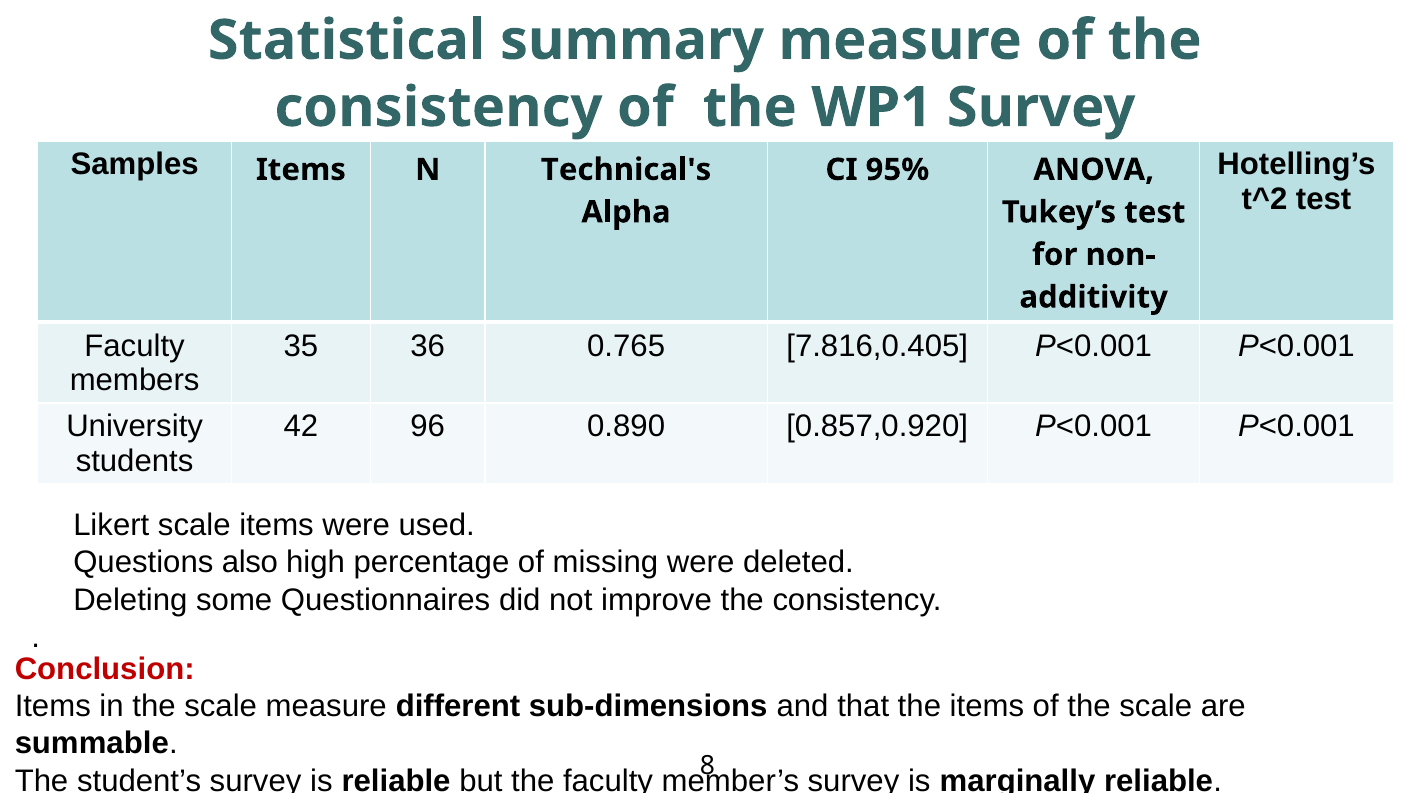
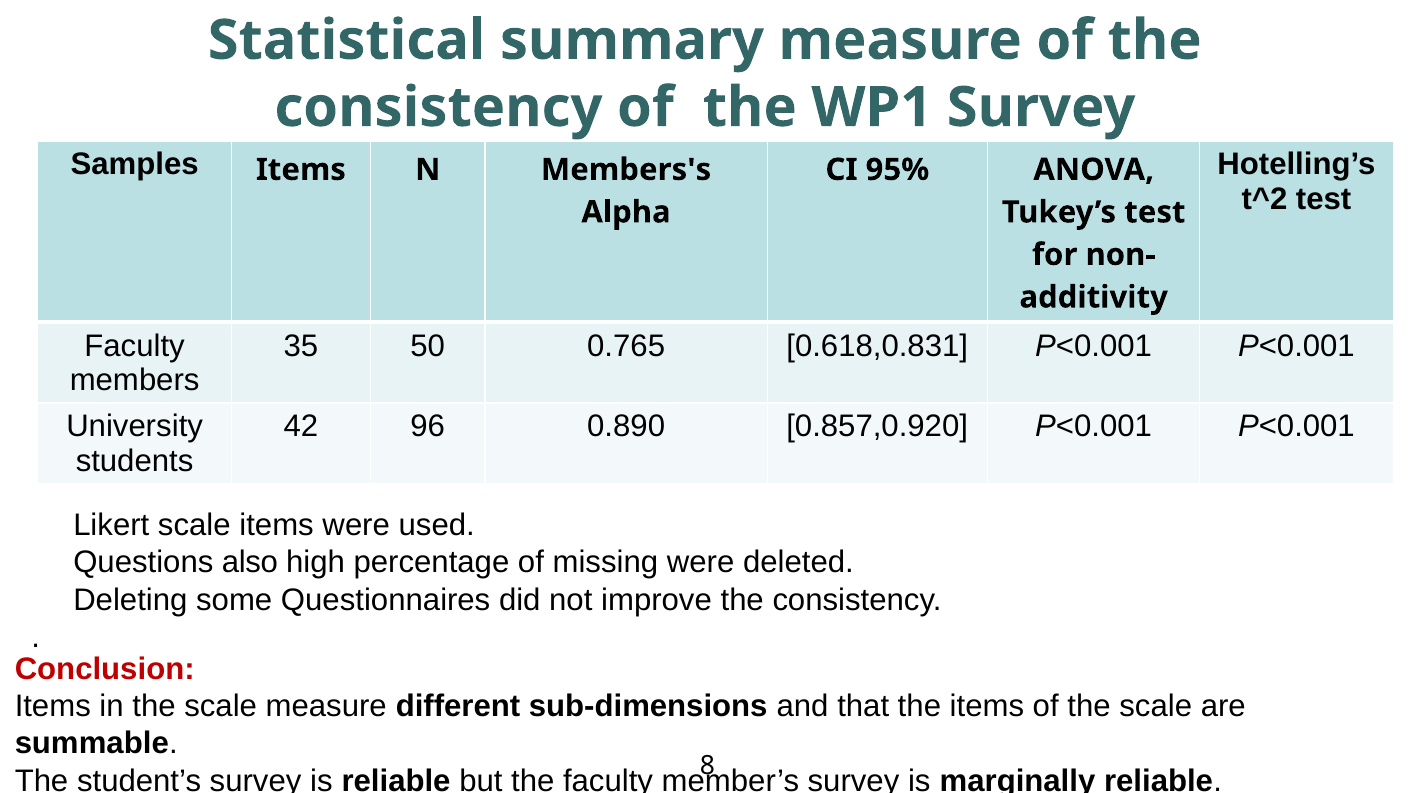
Technical's: Technical's -> Members's
36: 36 -> 50
7.816,0.405: 7.816,0.405 -> 0.618,0.831
